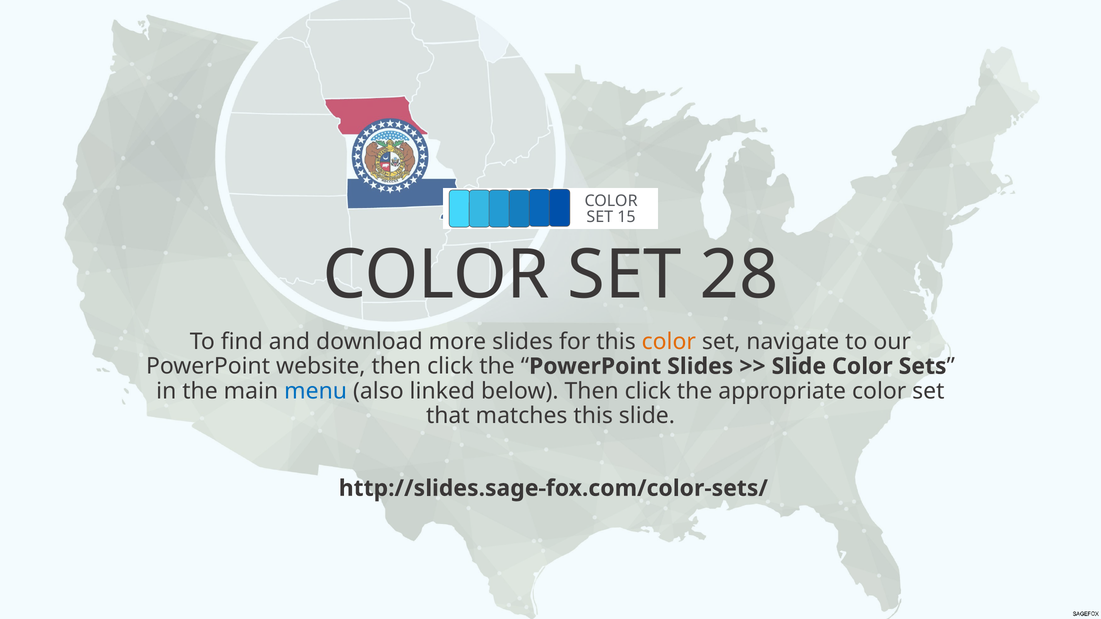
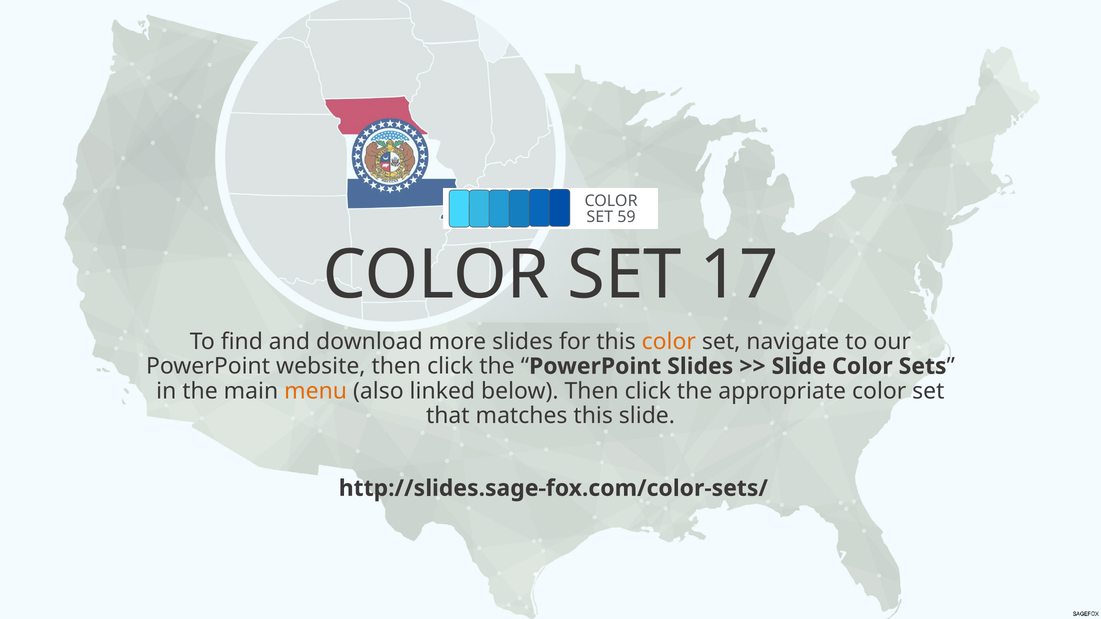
15: 15 -> 59
28: 28 -> 17
menu colour: blue -> orange
